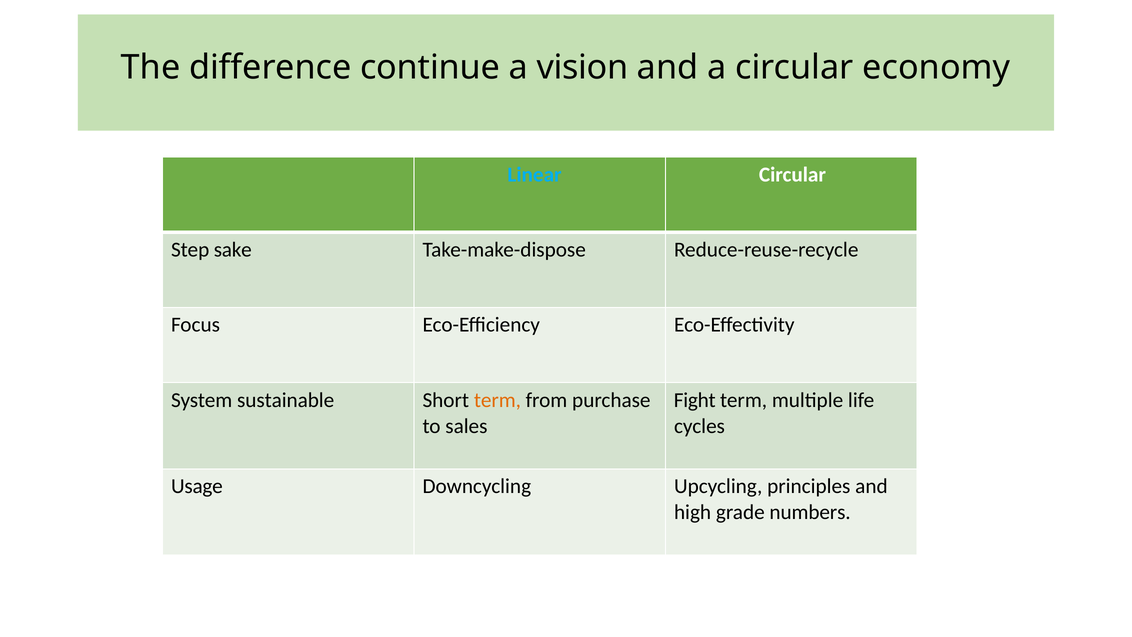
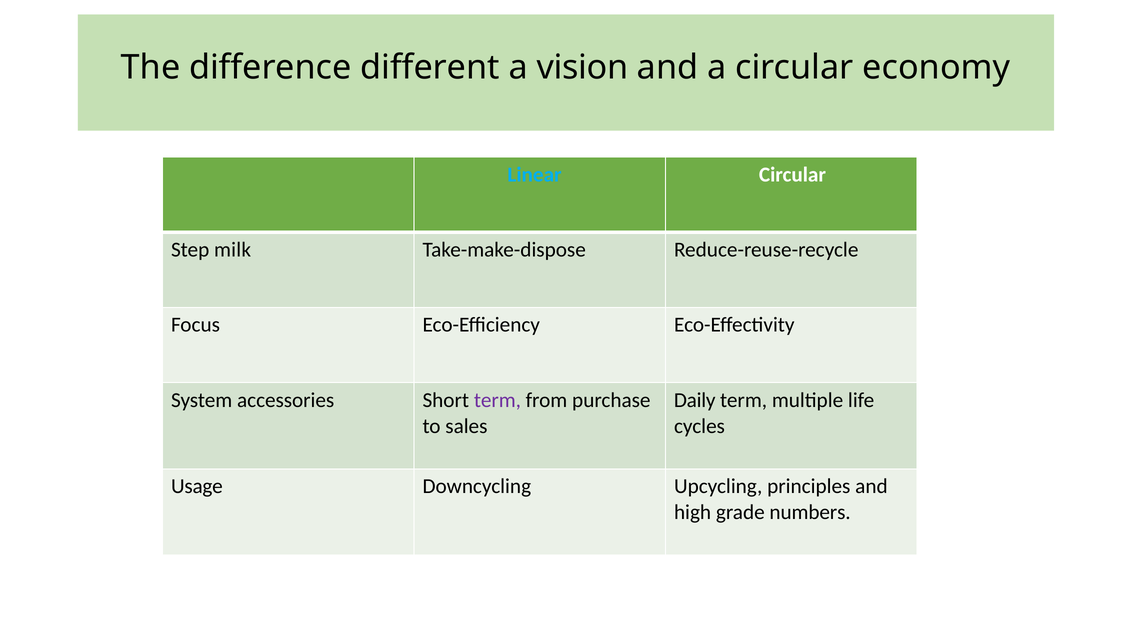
continue: continue -> different
sake: sake -> milk
sustainable: sustainable -> accessories
term at (497, 400) colour: orange -> purple
Fight: Fight -> Daily
